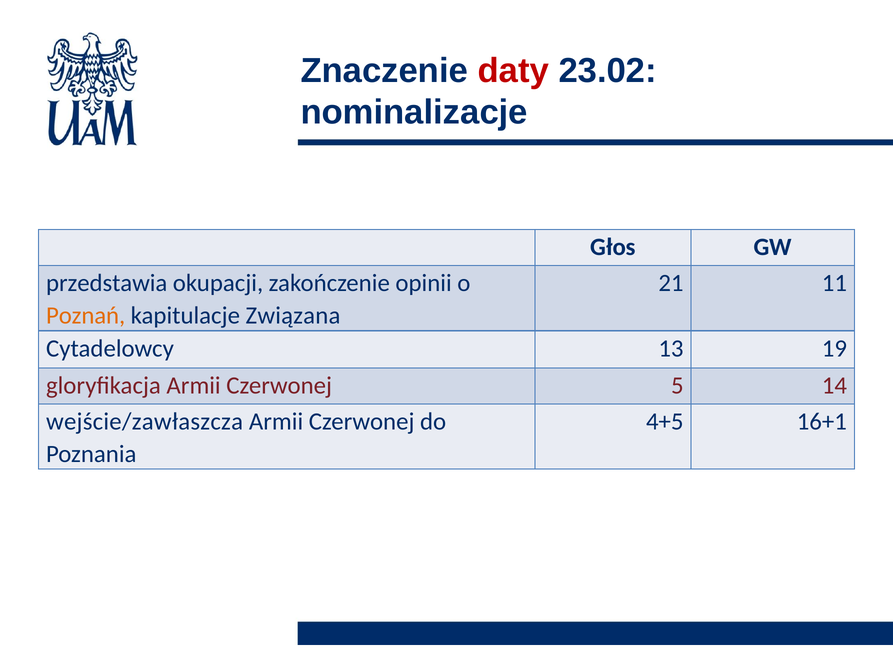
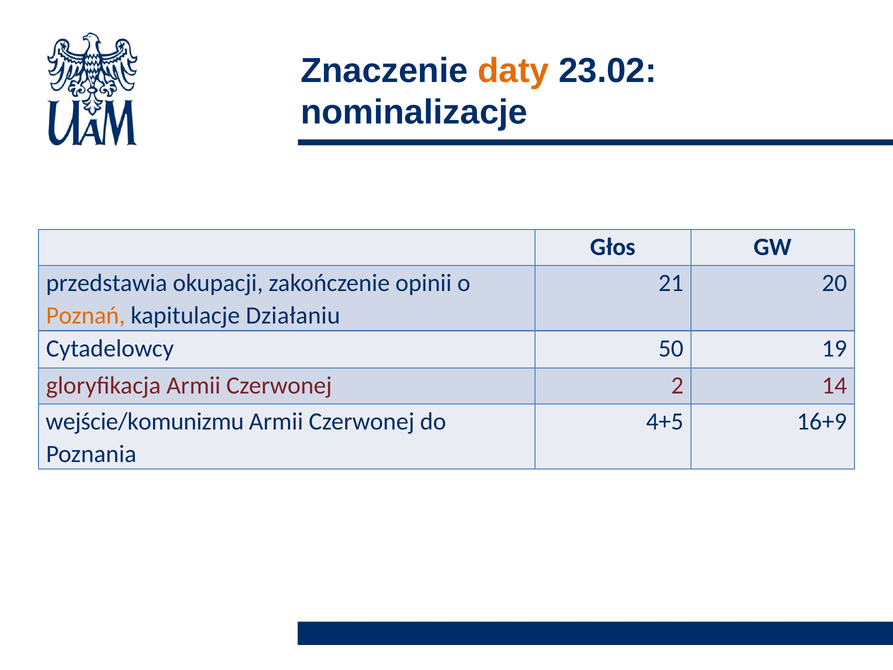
daty colour: red -> orange
11: 11 -> 20
Związana: Związana -> Działaniu
13: 13 -> 50
5: 5 -> 2
wejście/zawłaszcza: wejście/zawłaszcza -> wejście/komunizmu
16+1: 16+1 -> 16+9
